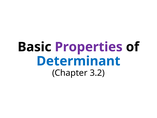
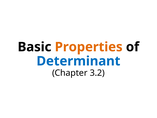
Properties colour: purple -> orange
